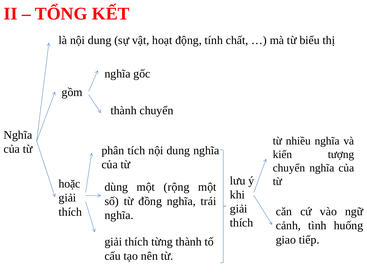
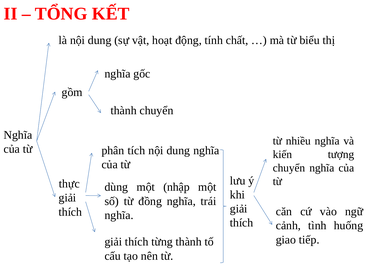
hoặc: hoặc -> thực
rộng: rộng -> nhập
